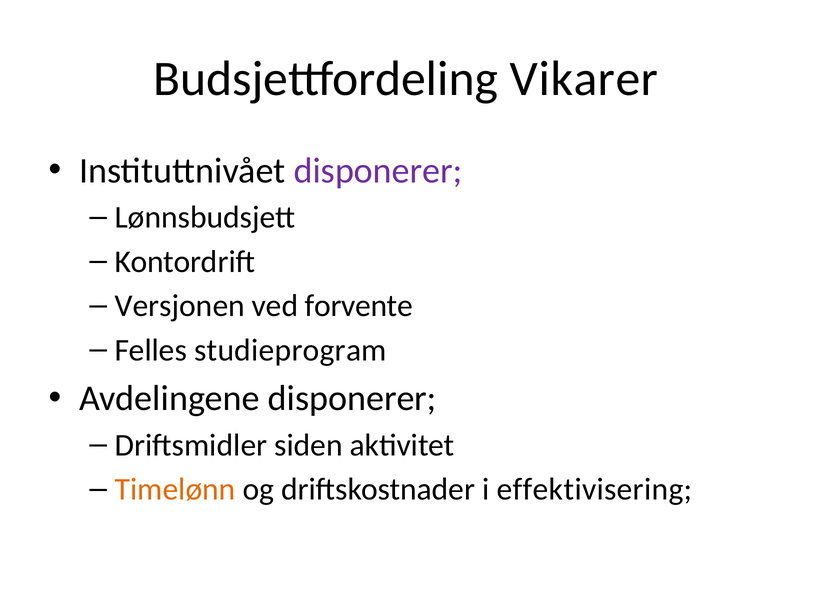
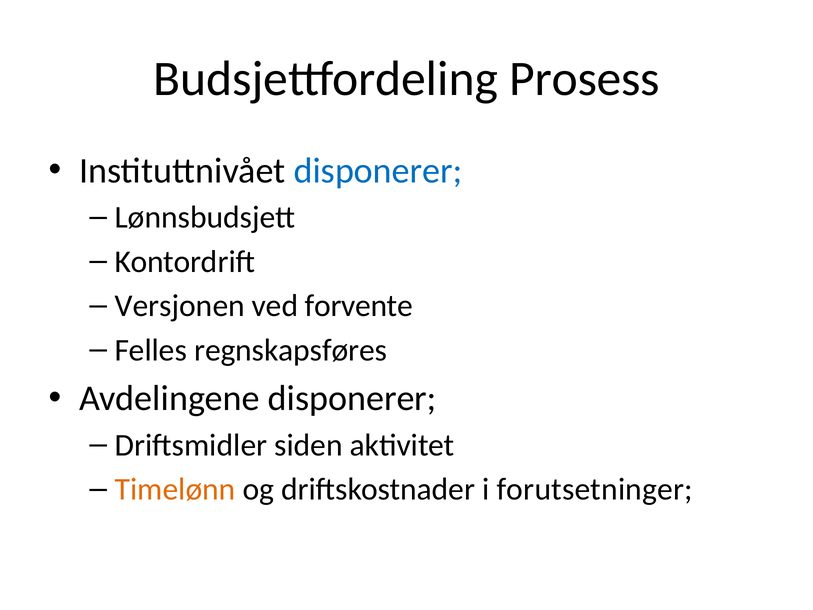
Vikarer: Vikarer -> Prosess
disponerer at (378, 171) colour: purple -> blue
studieprogram: studieprogram -> regnskapsføres
effektivisering: effektivisering -> forutsetninger
